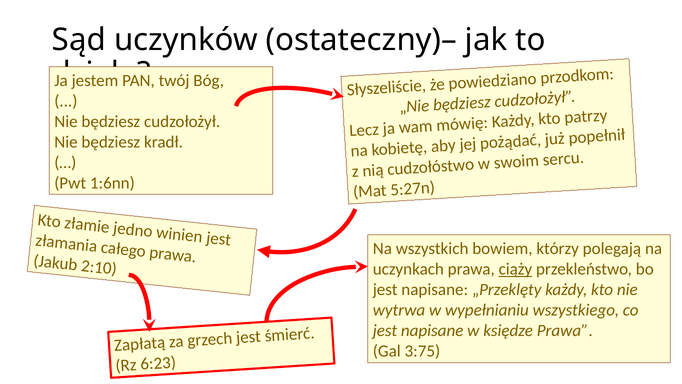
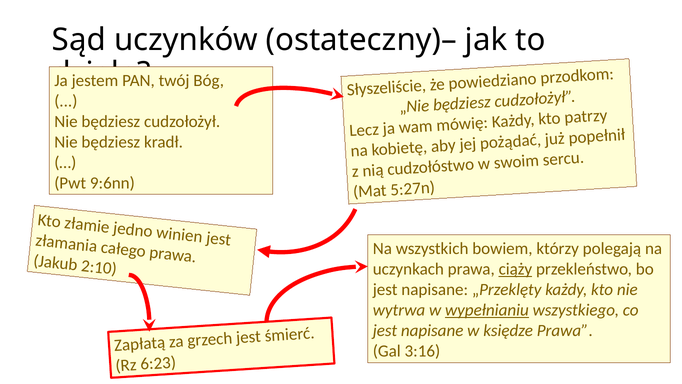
1:6nn: 1:6nn -> 9:6nn
wypełnianiu underline: none -> present
3:75: 3:75 -> 3:16
